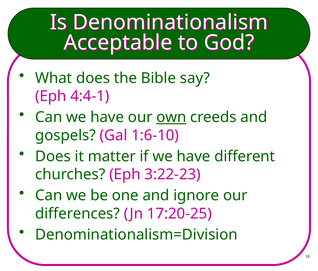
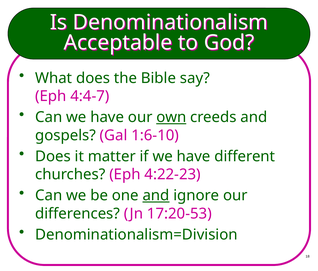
4:4-1: 4:4-1 -> 4:4-7
3:22-23: 3:22-23 -> 4:22-23
and at (156, 195) underline: none -> present
17:20-25: 17:20-25 -> 17:20-53
